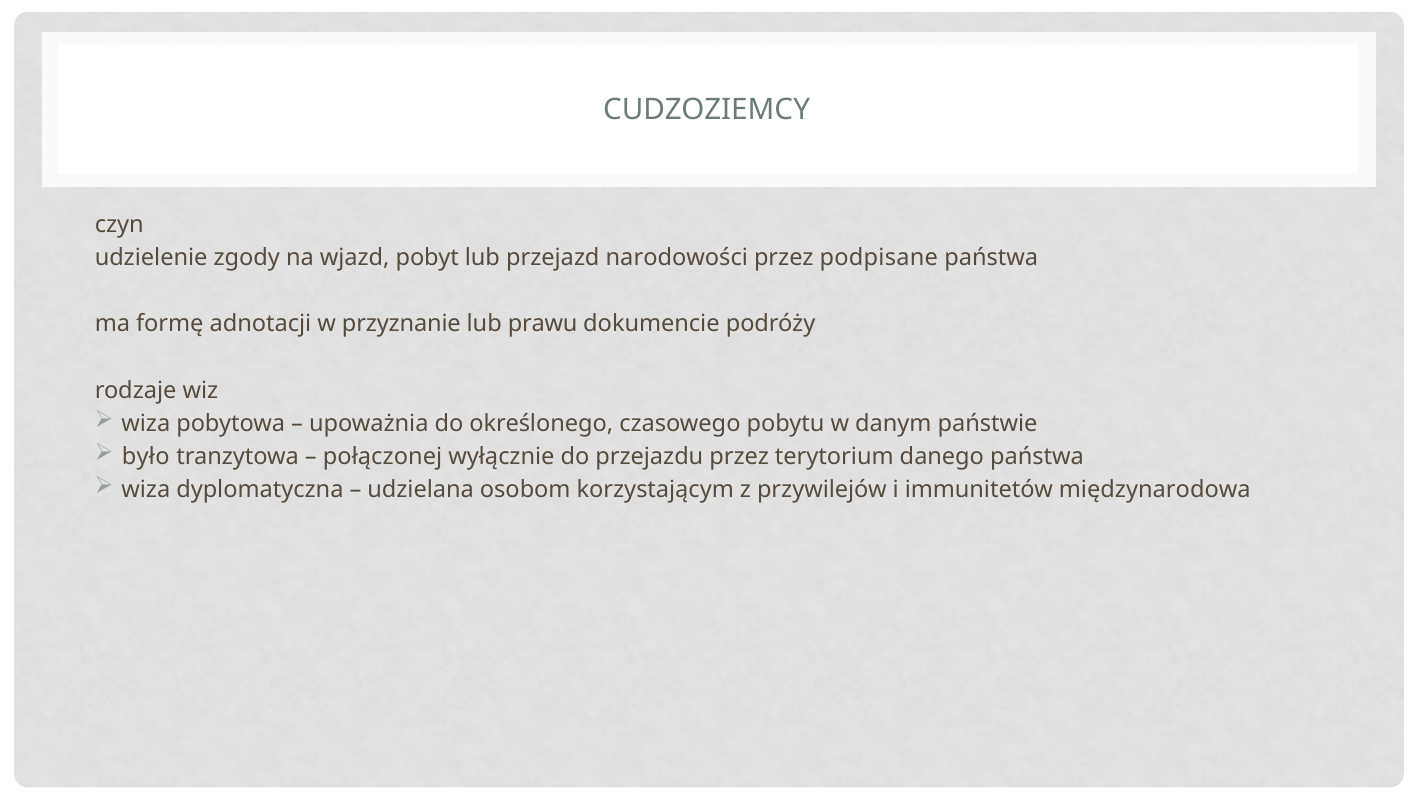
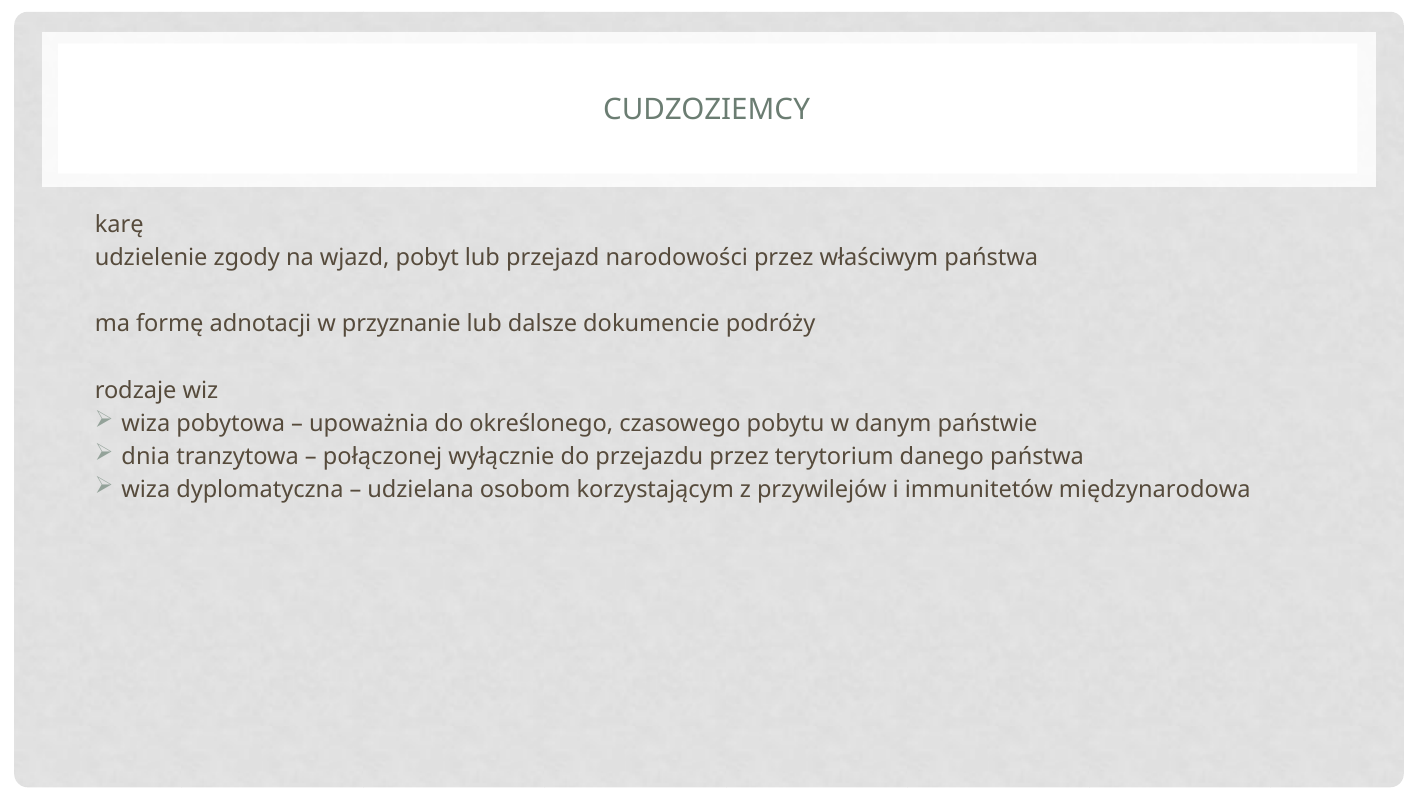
czyn: czyn -> karę
podpisane: podpisane -> właściwym
prawu: prawu -> dalsze
było: było -> dnia
